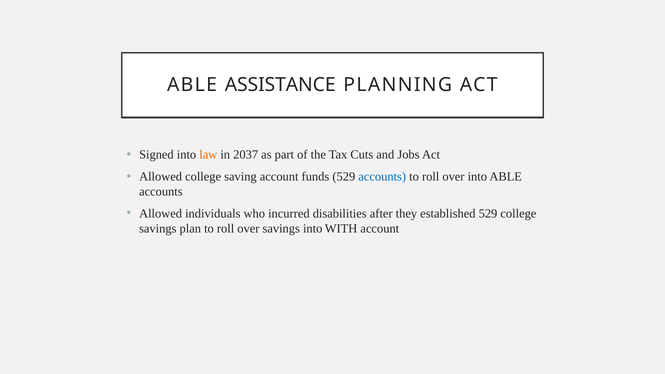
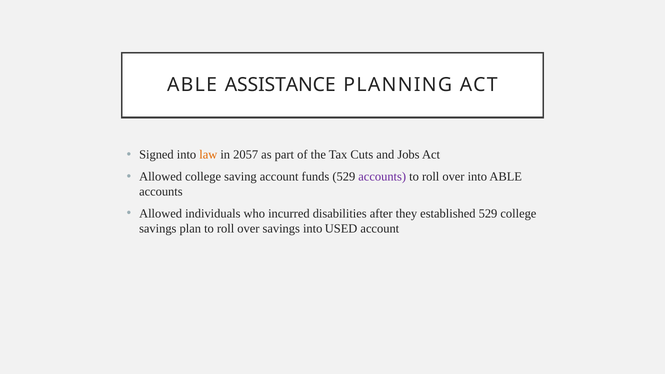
2037: 2037 -> 2057
accounts at (382, 177) colour: blue -> purple
WITH: WITH -> USED
